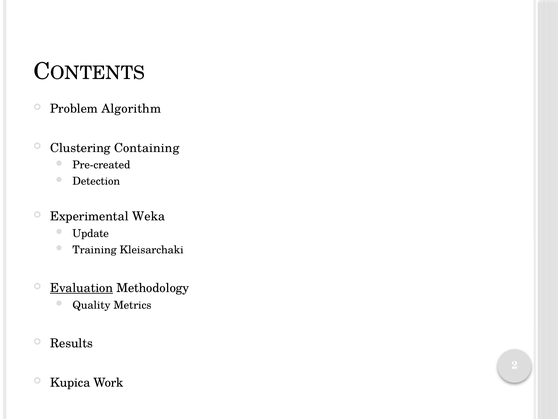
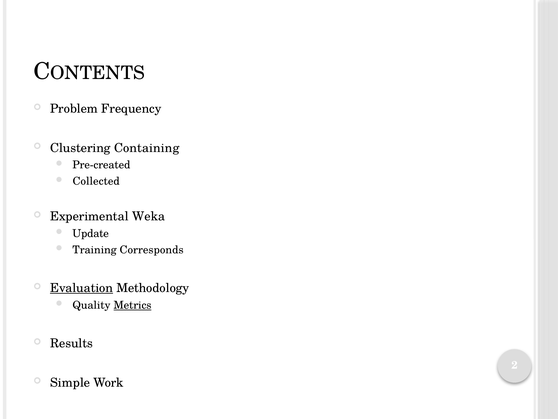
Algorithm: Algorithm -> Frequency
Detection: Detection -> Collected
Kleisarchaki: Kleisarchaki -> Corresponds
Metrics underline: none -> present
Kupica: Kupica -> Simple
